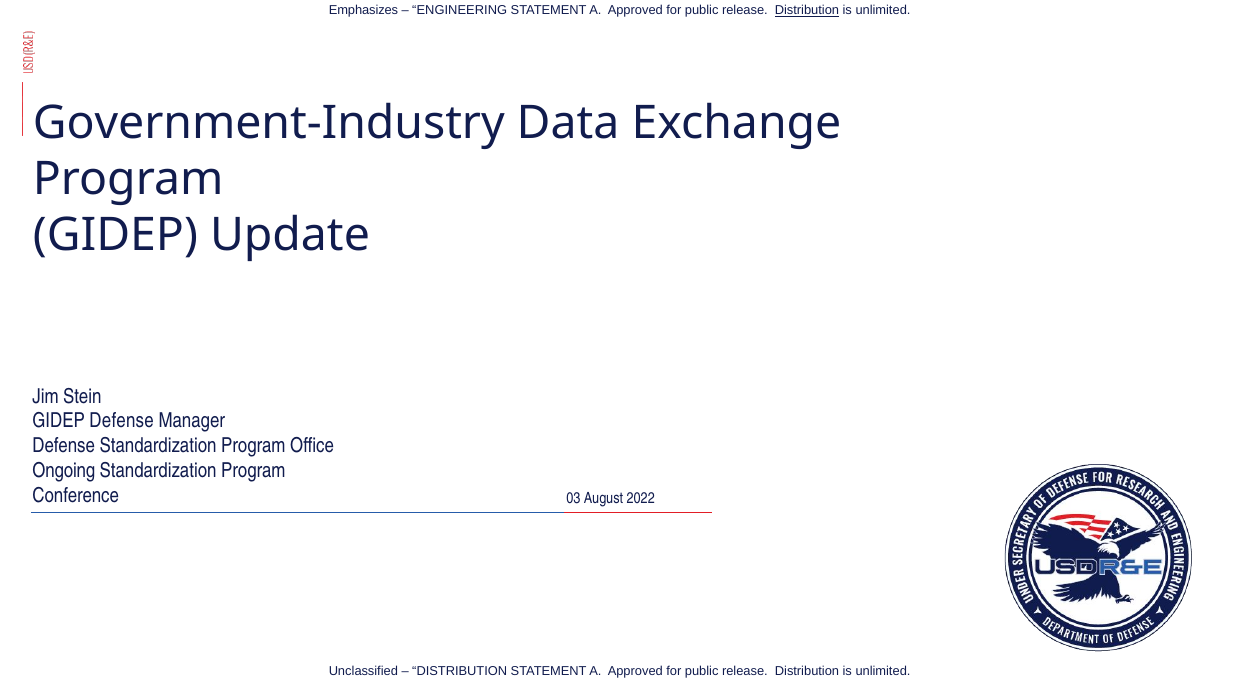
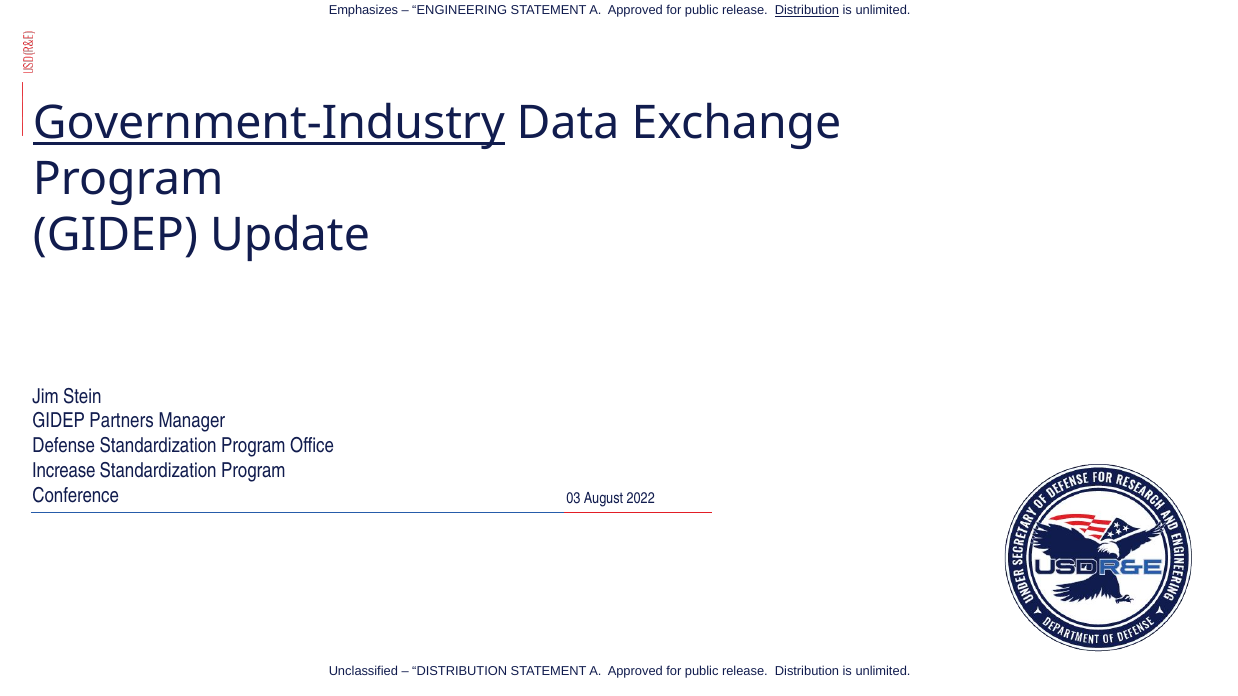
Government-Industry underline: none -> present
GIDEP Defense: Defense -> Partners
Ongoing: Ongoing -> Increase
